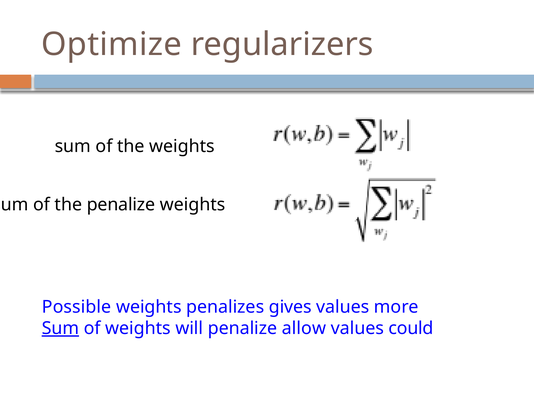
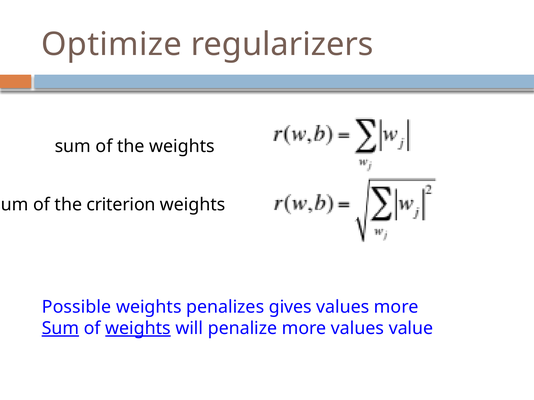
the penalize: penalize -> criterion
weights at (138, 329) underline: none -> present
penalize allow: allow -> more
could: could -> value
